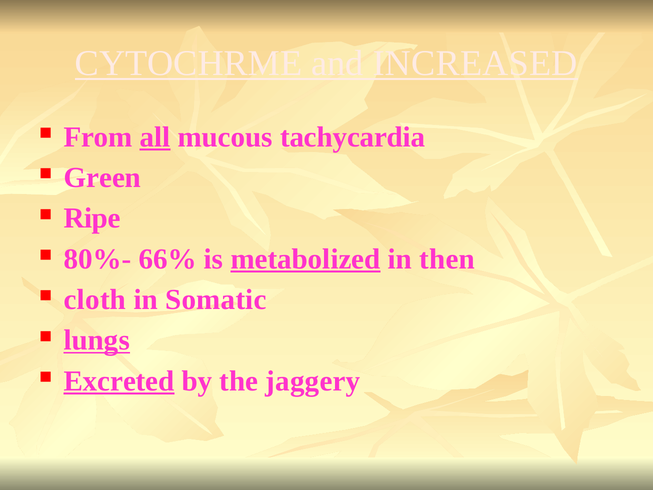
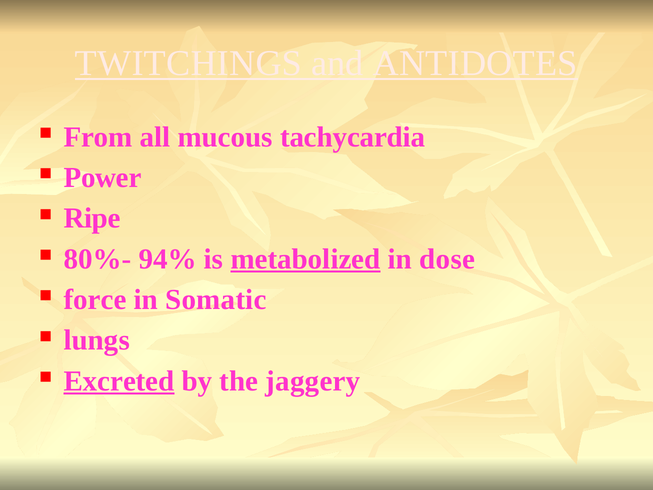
CYTOCHRME: CYTOCHRME -> TWITCHINGS
INCREASED: INCREASED -> ANTIDOTES
all underline: present -> none
Green: Green -> Power
66%: 66% -> 94%
then: then -> dose
cloth: cloth -> force
lungs underline: present -> none
